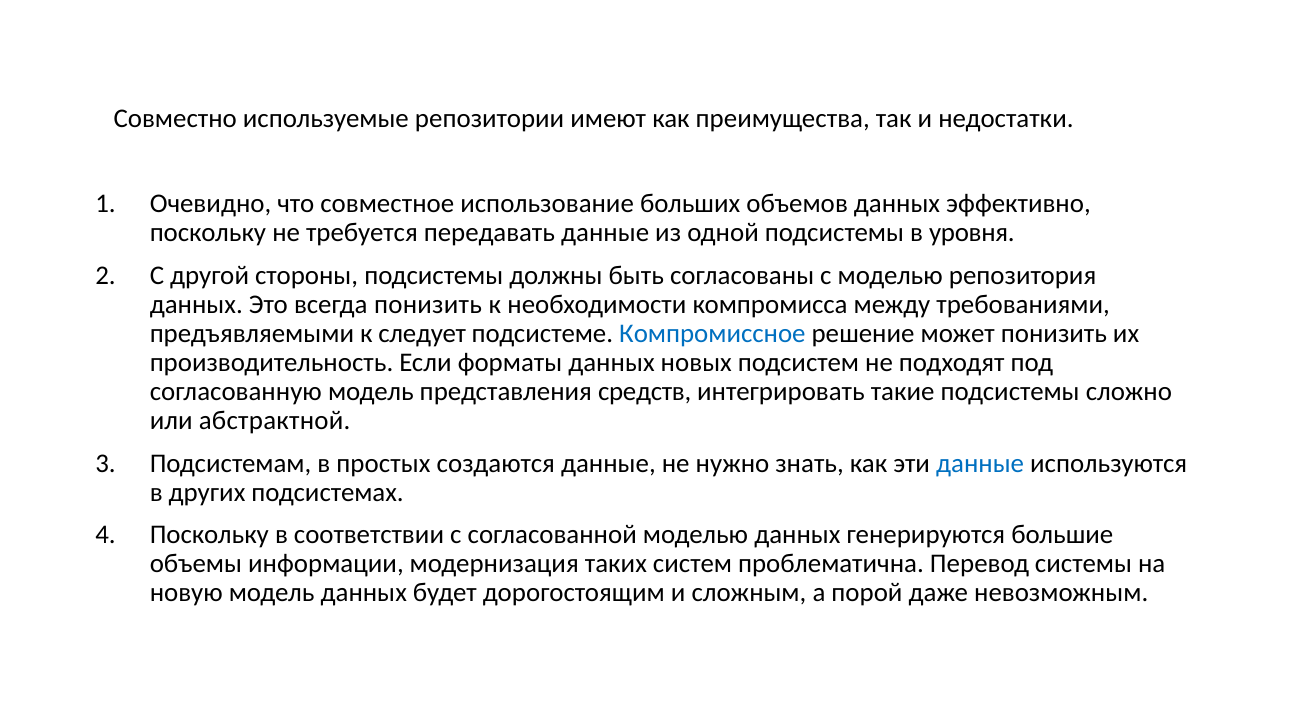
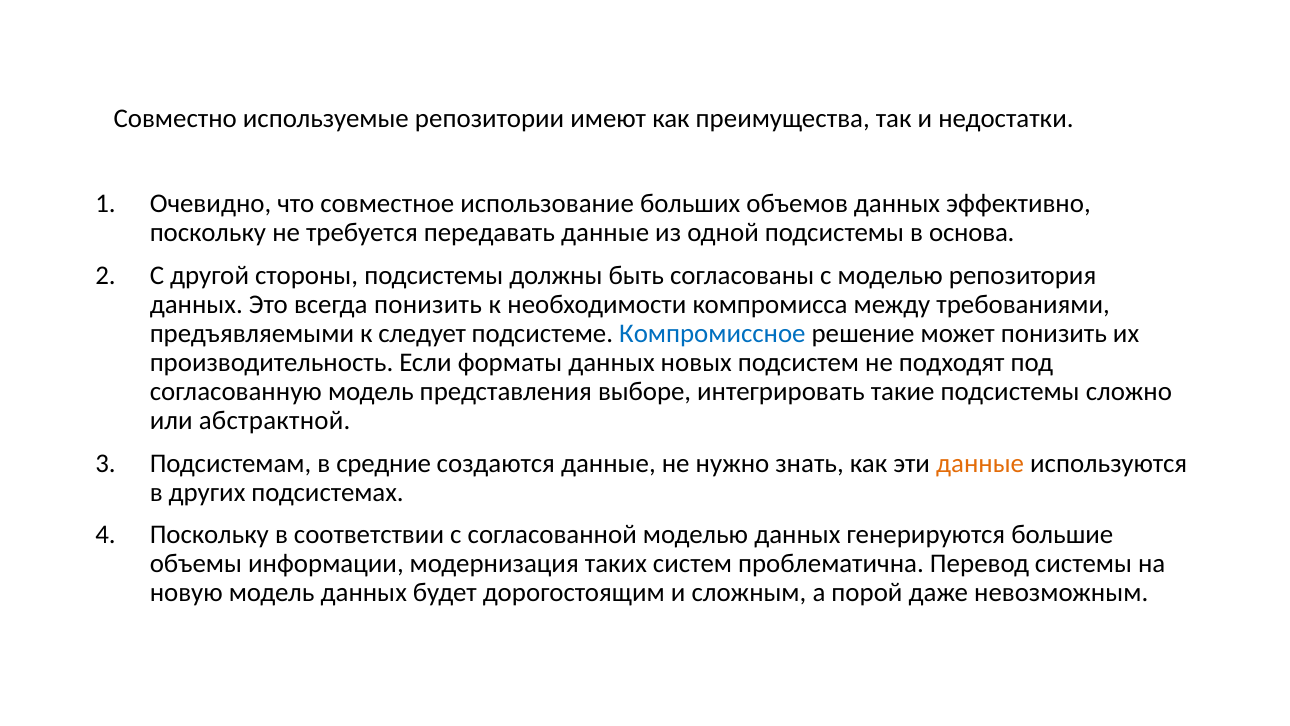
уровня: уровня -> основа
средств: средств -> выборе
простых: простых -> средние
данные at (980, 463) colour: blue -> orange
